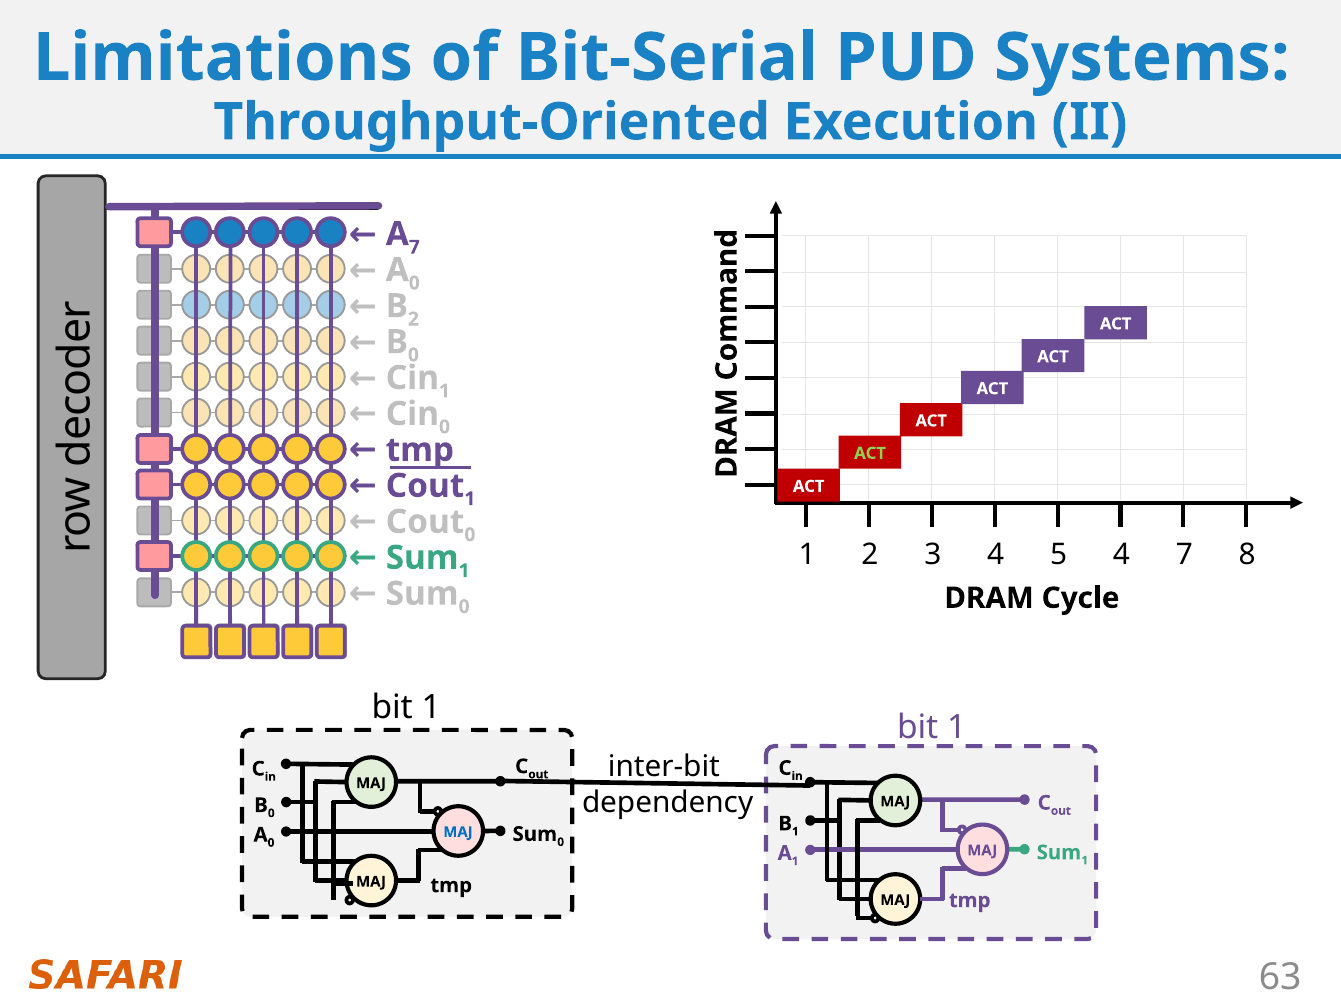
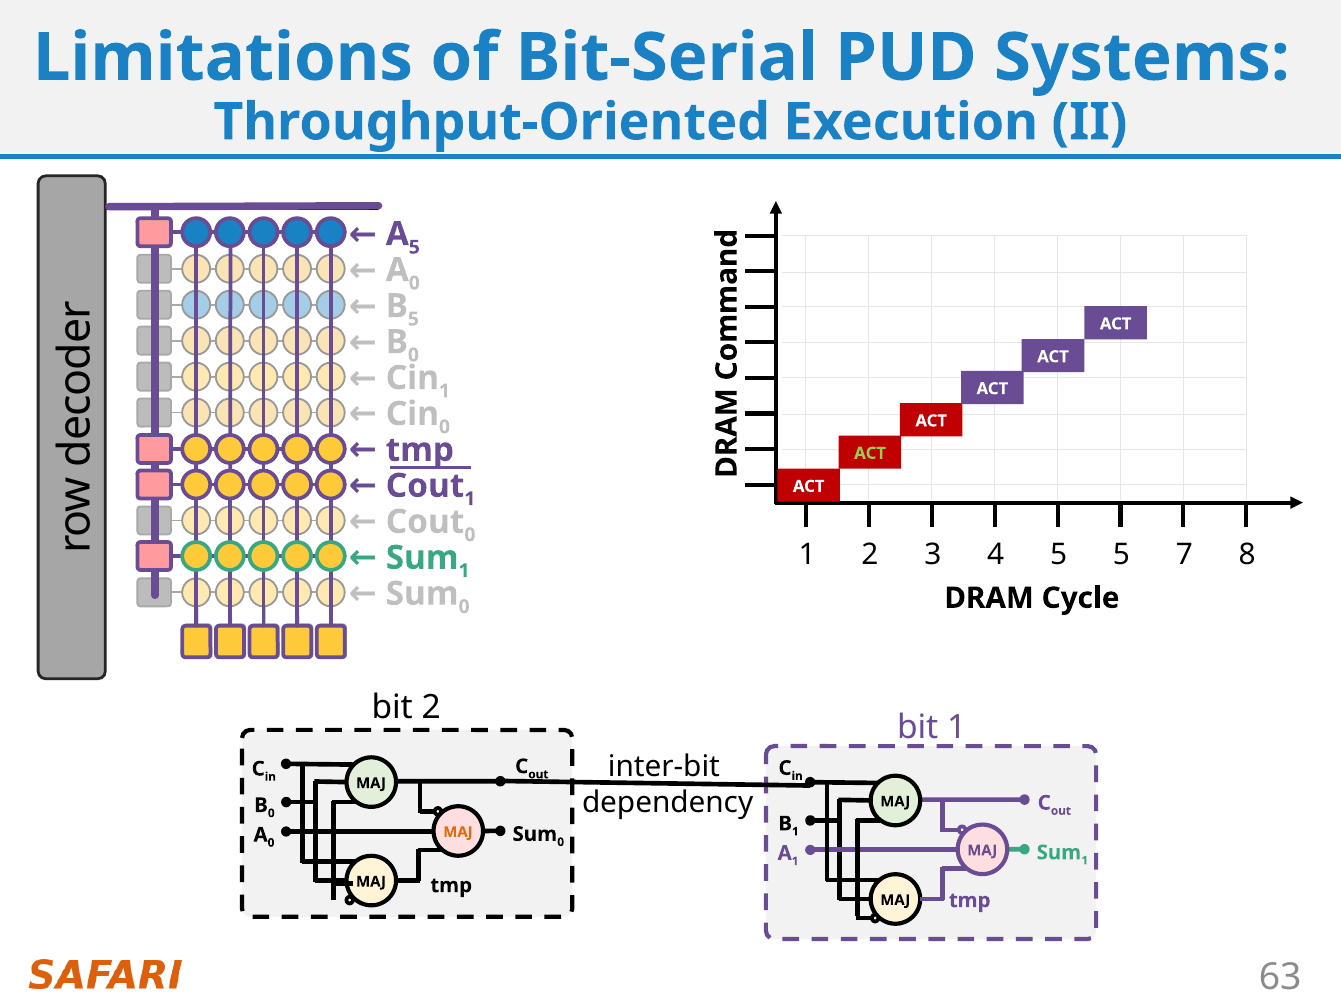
7 at (414, 247): 7 -> 5
2 at (413, 319): 2 -> 5
5 4: 4 -> 5
1 at (431, 708): 1 -> 2
MAJ at (458, 833) colour: blue -> orange
